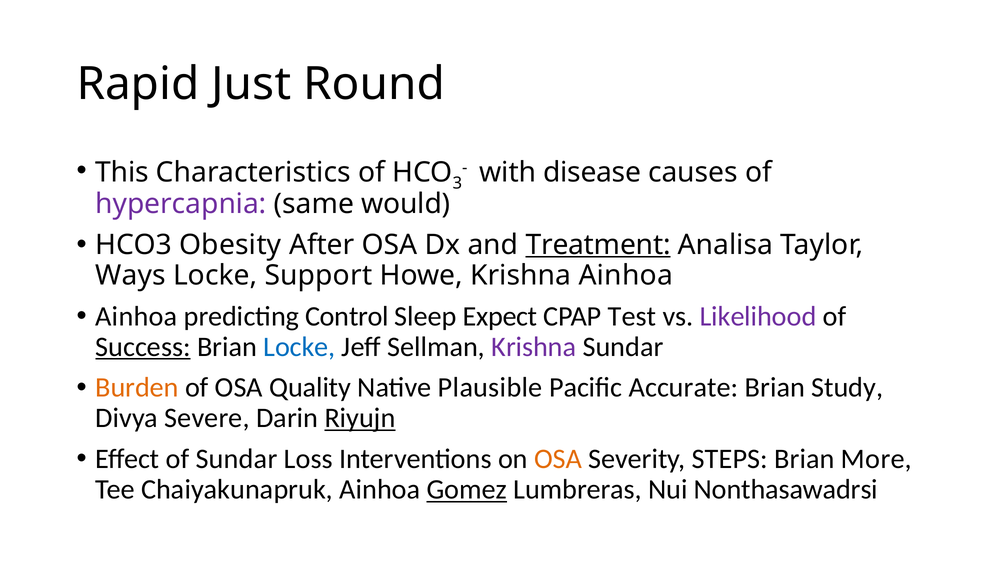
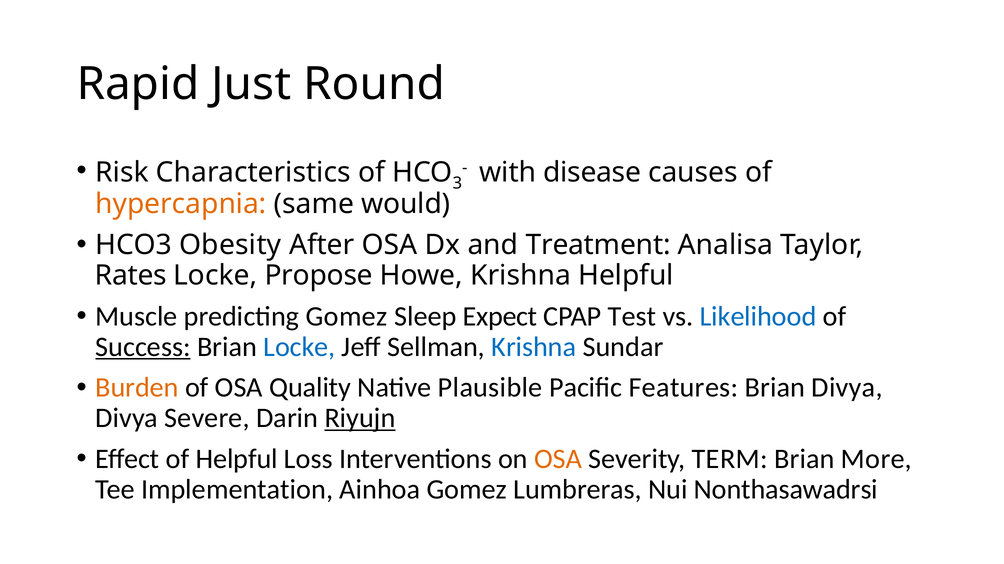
This: This -> Risk
hypercapnia colour: purple -> orange
Treatment underline: present -> none
Ways: Ways -> Rates
Support: Support -> Propose
Krishna Ainhoa: Ainhoa -> Helpful
Ainhoa at (136, 317): Ainhoa -> Muscle
predicting Control: Control -> Gomez
Likelihood colour: purple -> blue
Krishna at (534, 347) colour: purple -> blue
Accurate: Accurate -> Features
Brian Study: Study -> Divya
of Sundar: Sundar -> Helpful
STEPS: STEPS -> TERM
Chaiyakunapruk: Chaiyakunapruk -> Implementation
Gomez at (467, 490) underline: present -> none
